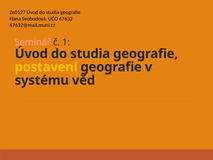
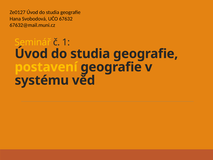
Seminář colour: pink -> yellow
